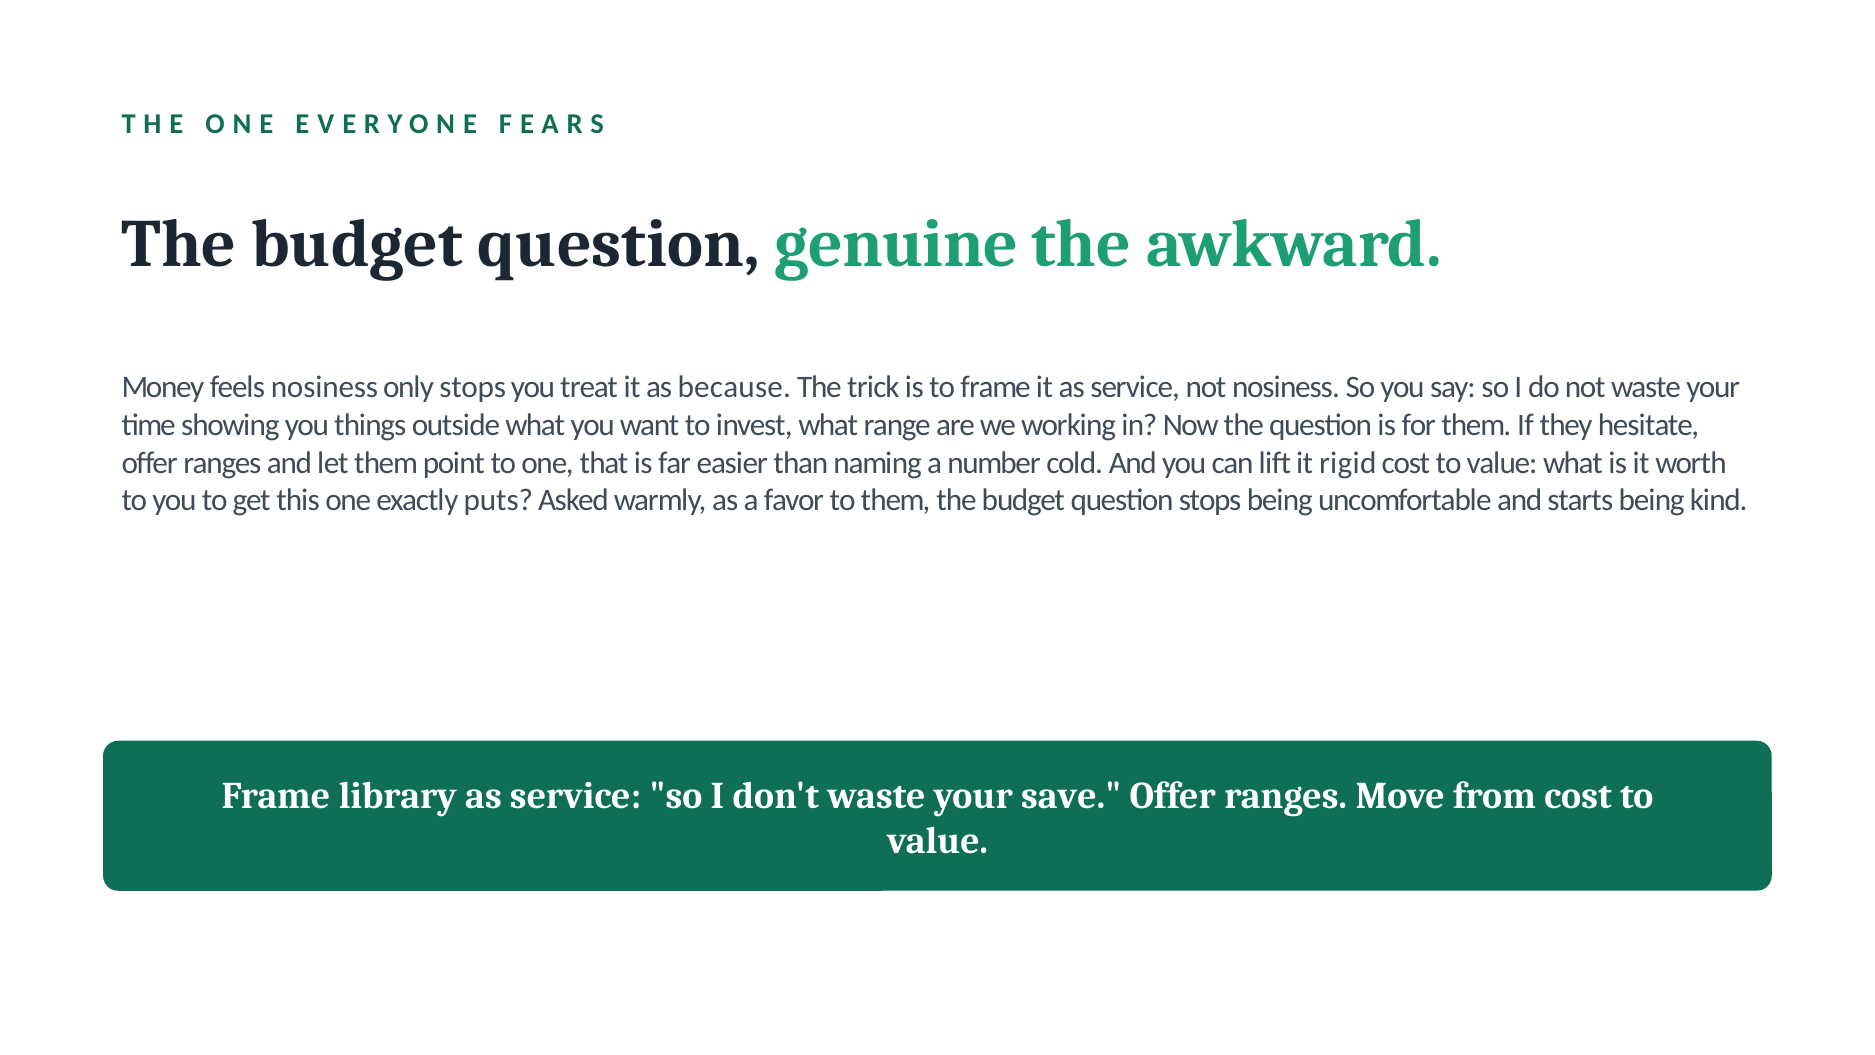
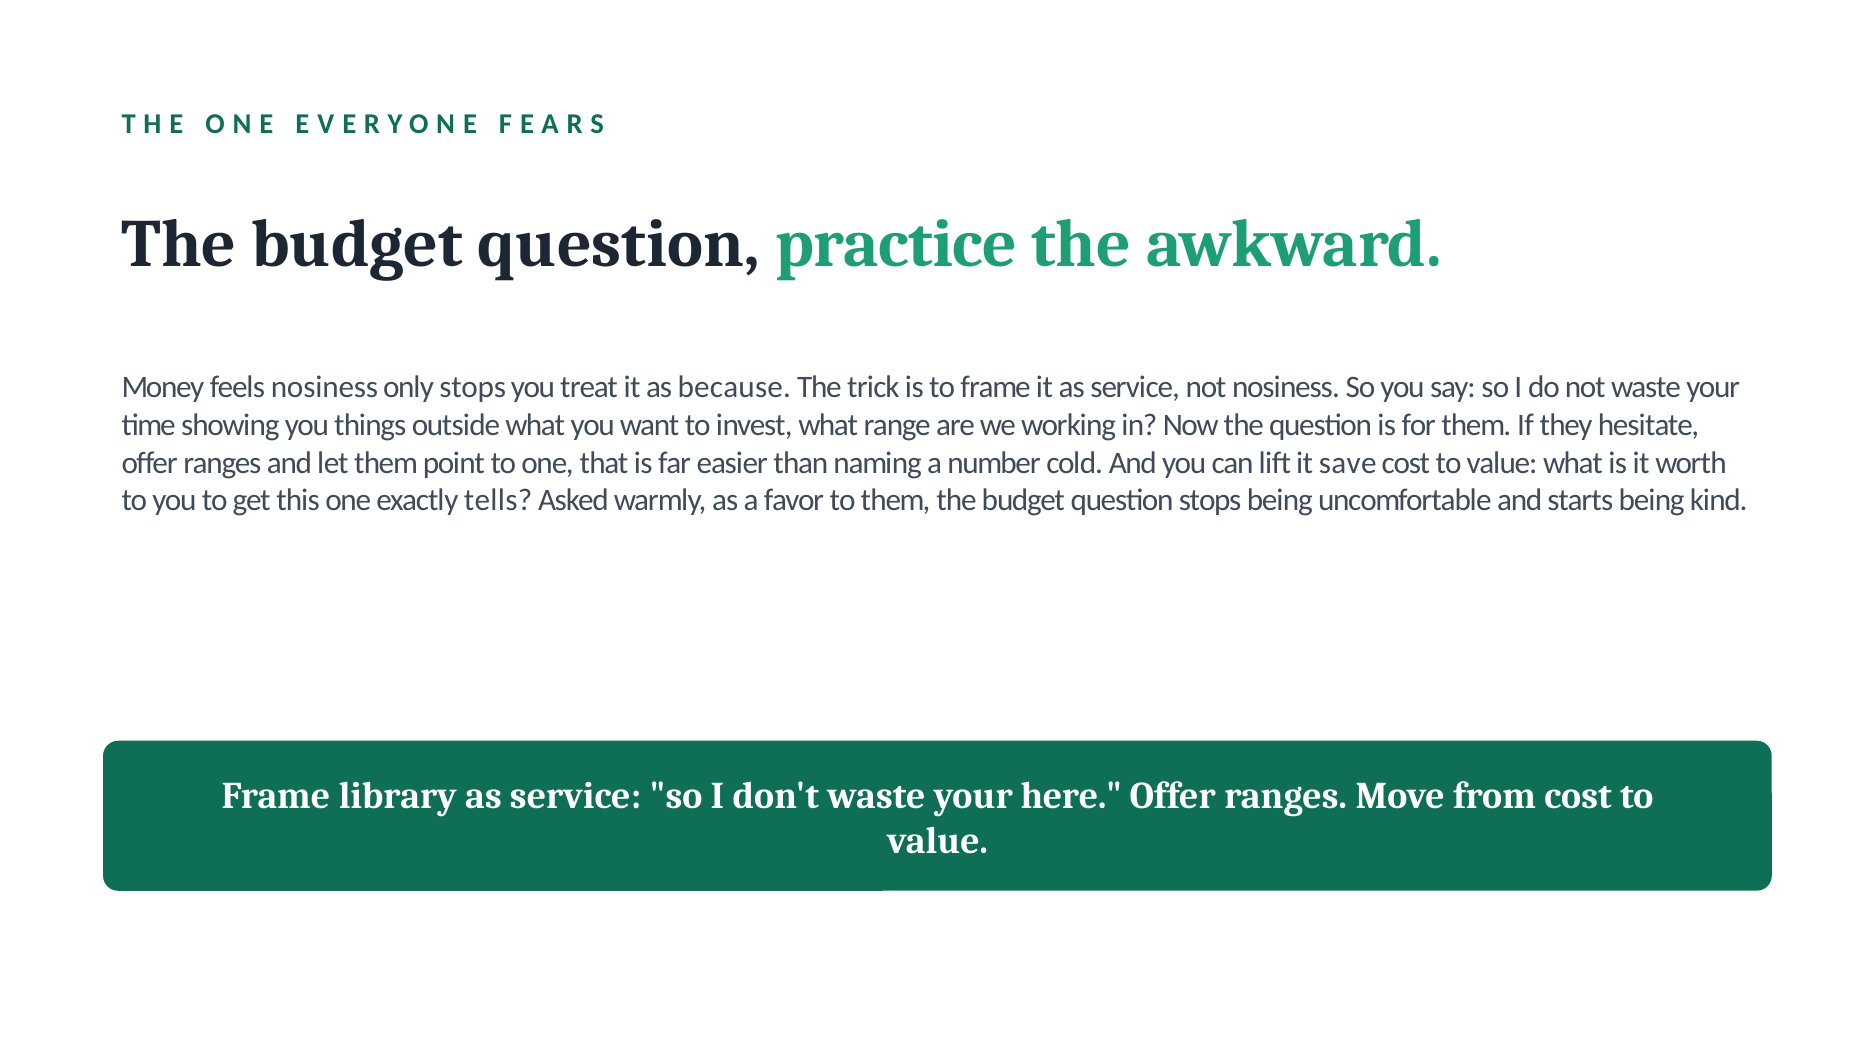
genuine: genuine -> practice
rigid: rigid -> save
puts: puts -> tells
save: save -> here
